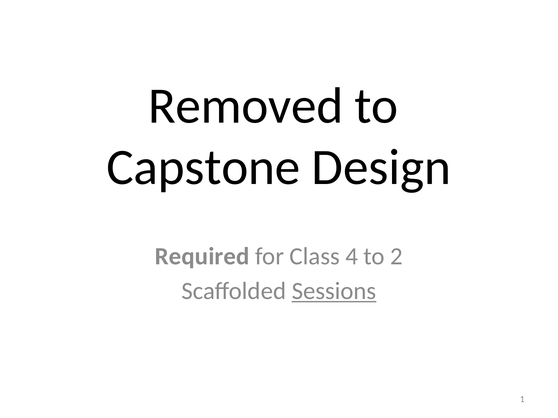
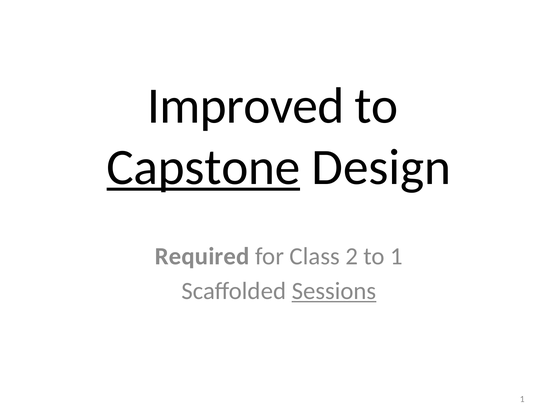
Removed: Removed -> Improved
Capstone underline: none -> present
4: 4 -> 2
to 2: 2 -> 1
